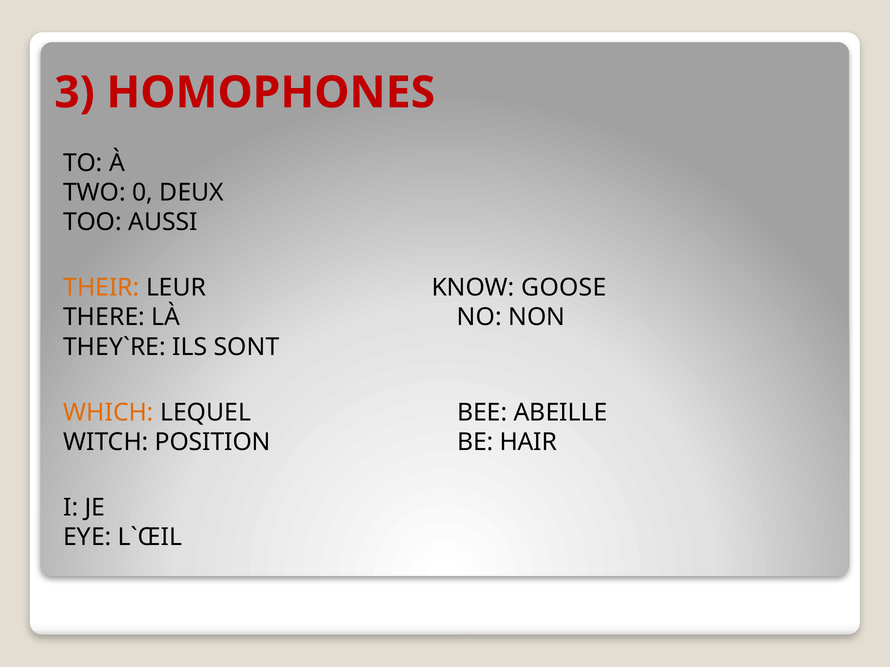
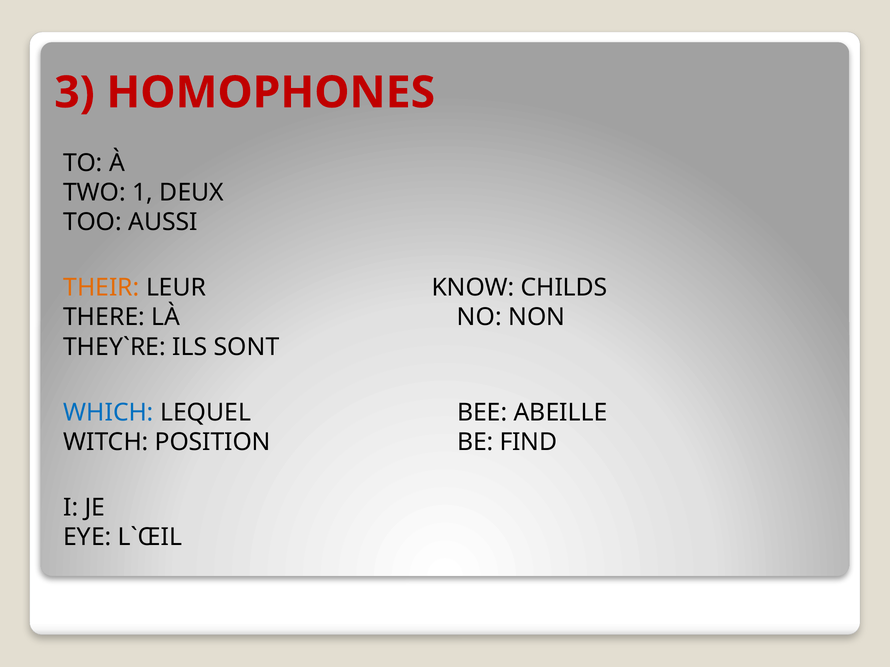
0: 0 -> 1
GOOSE: GOOSE -> CHILDS
WHICH colour: orange -> blue
HAIR: HAIR -> FIND
